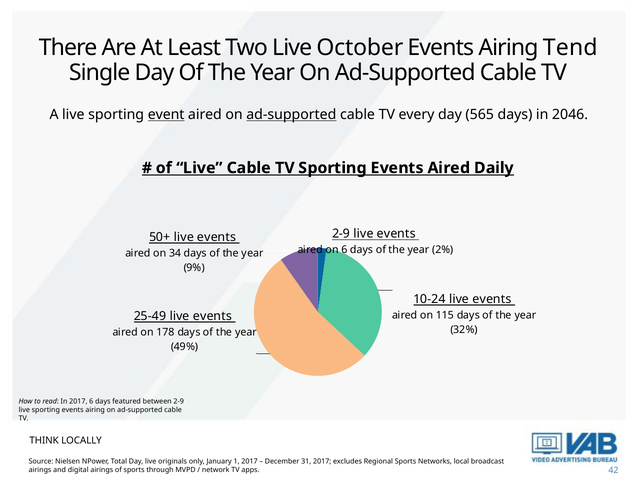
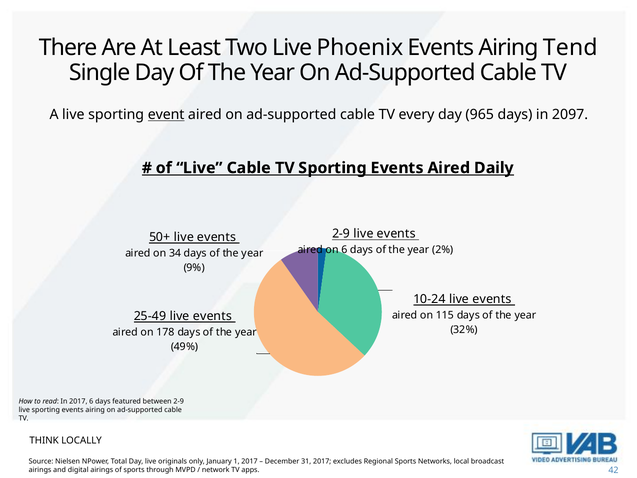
October: October -> Phoenix
ad-supported at (291, 115) underline: present -> none
565: 565 -> 965
2046: 2046 -> 2097
